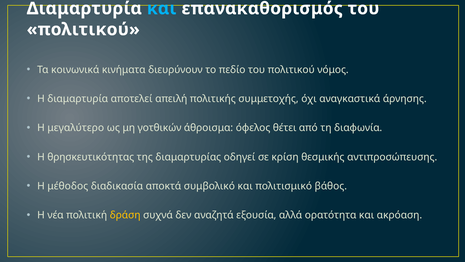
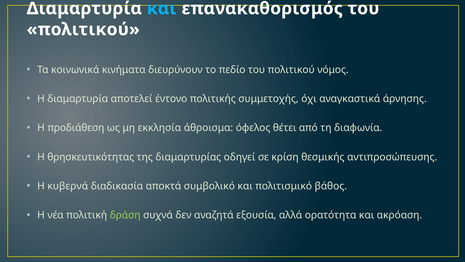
απειλή: απειλή -> έντονο
μεγαλύτερο: μεγαλύτερο -> προδιάθεση
γοτθικών: γοτθικών -> εκκλησία
μέθοδος: μέθοδος -> κυβερνά
δράση colour: yellow -> light green
